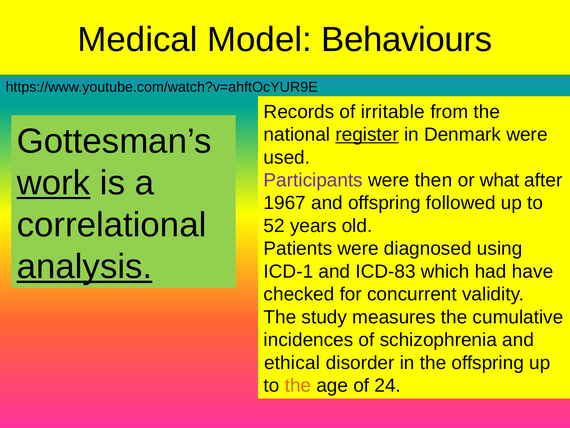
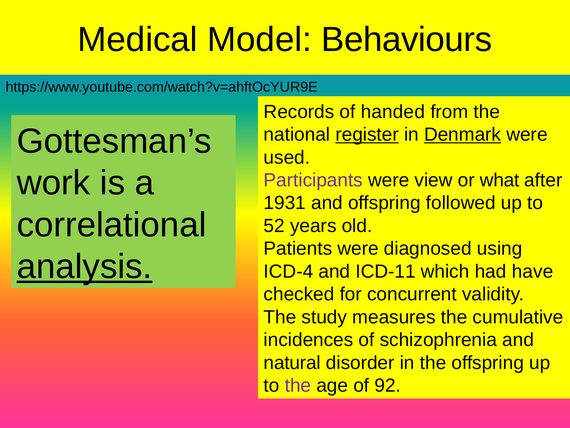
irritable: irritable -> handed
Denmark underline: none -> present
work underline: present -> none
then: then -> view
1967: 1967 -> 1931
ICD-1: ICD-1 -> ICD-4
ICD-83: ICD-83 -> ICD-11
ethical: ethical -> natural
the at (298, 385) colour: orange -> purple
24: 24 -> 92
